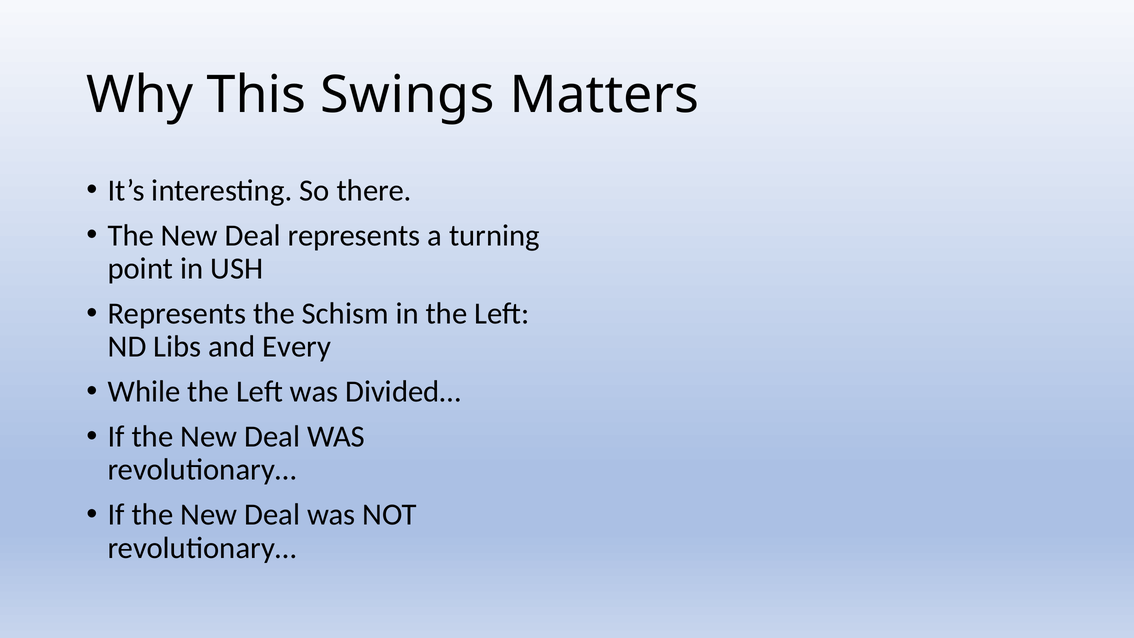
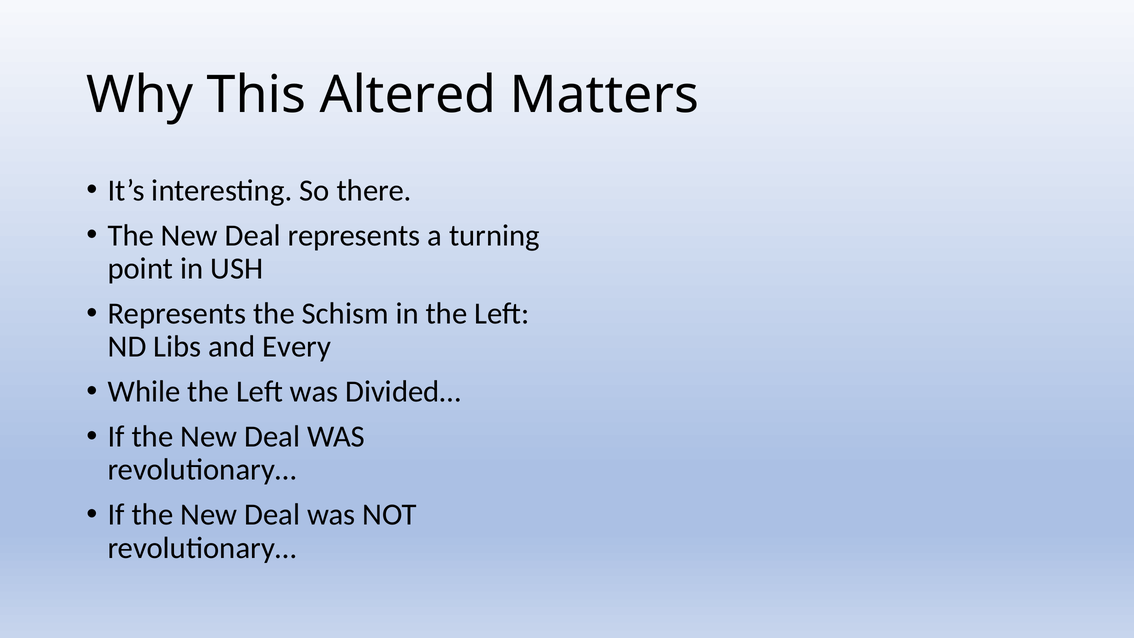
Swings: Swings -> Altered
